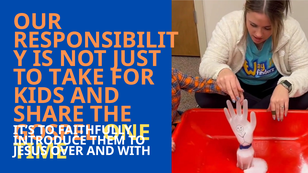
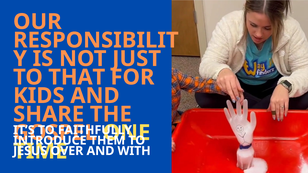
TAKE: TAKE -> THAT
